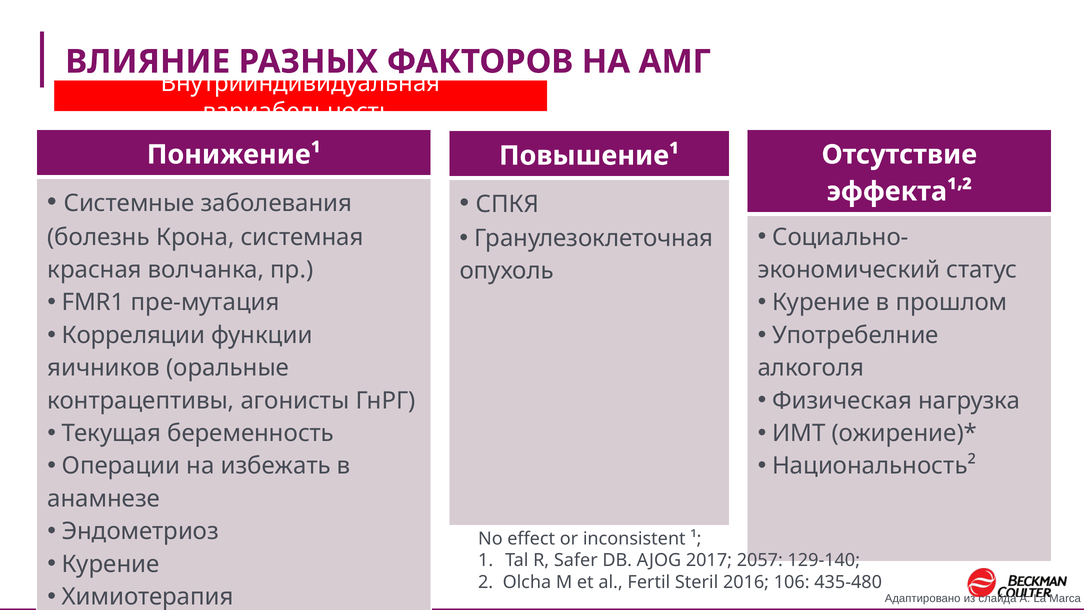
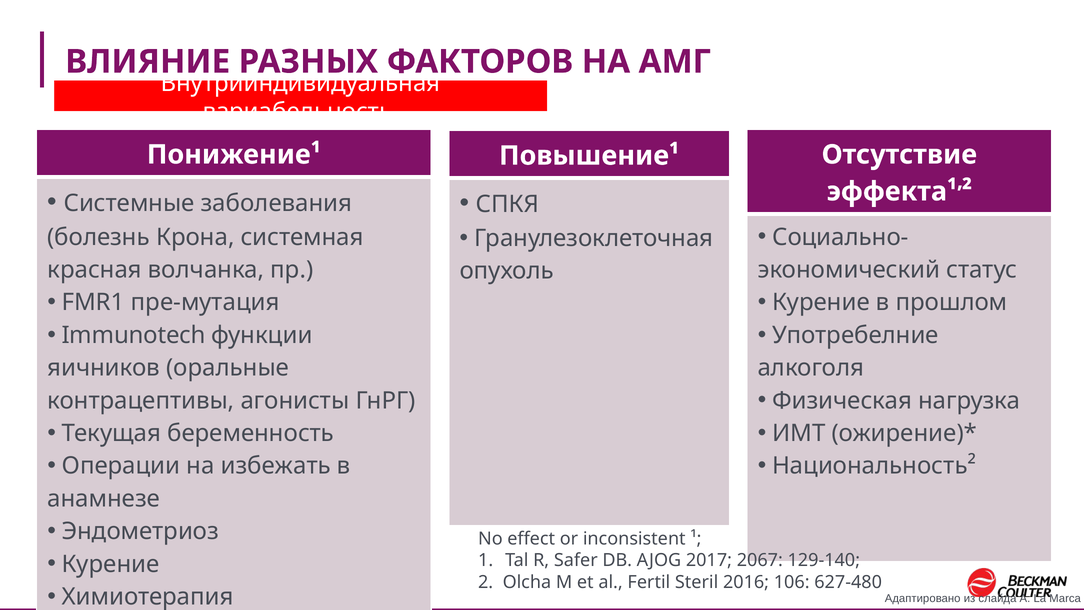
Корреляции: Корреляции -> Immunotech
2057: 2057 -> 2067
435-480: 435-480 -> 627-480
